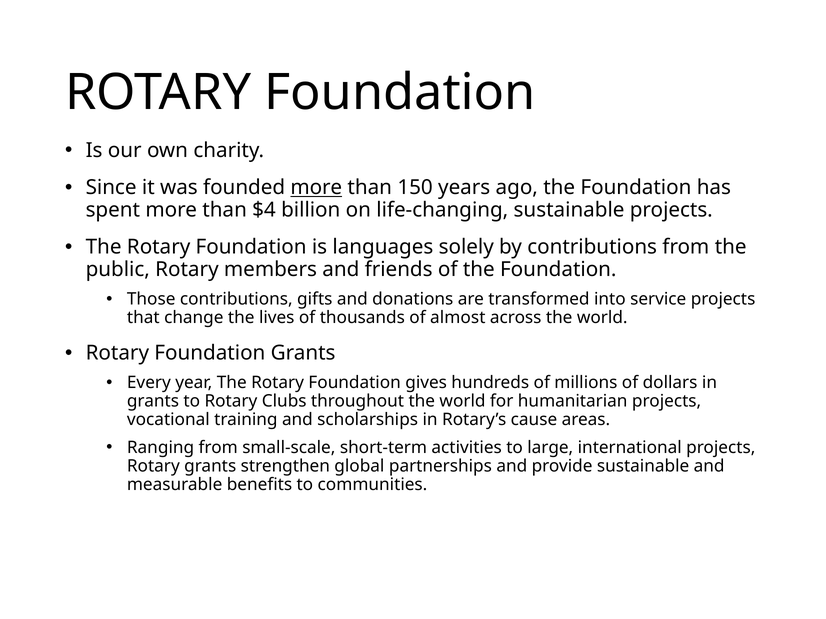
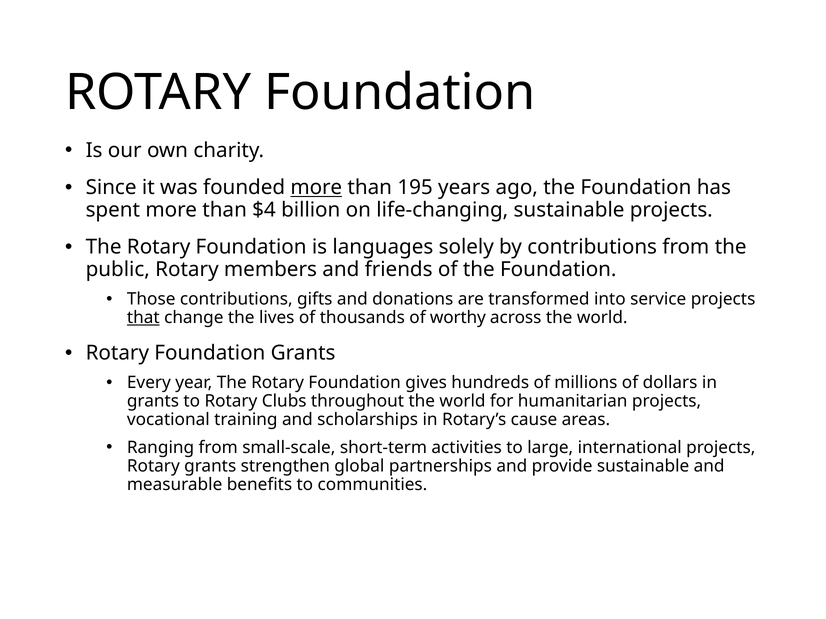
150: 150 -> 195
that underline: none -> present
almost: almost -> worthy
